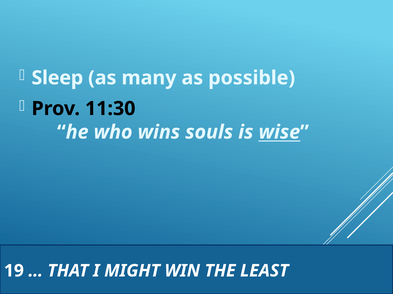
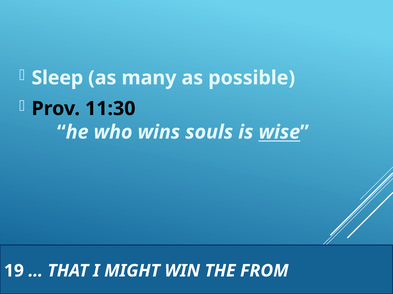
LEAST: LEAST -> FROM
